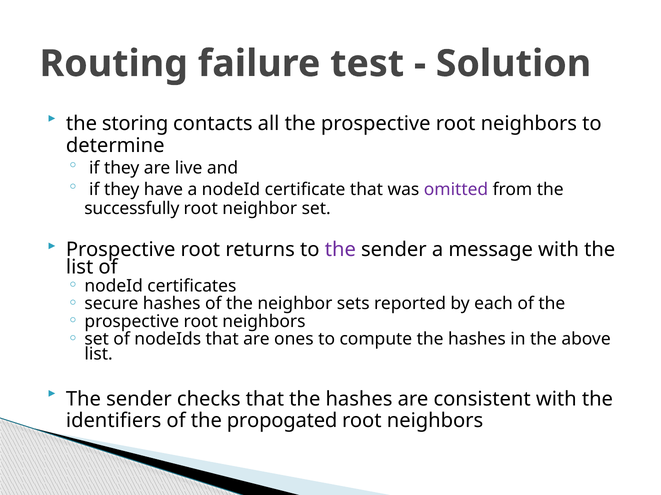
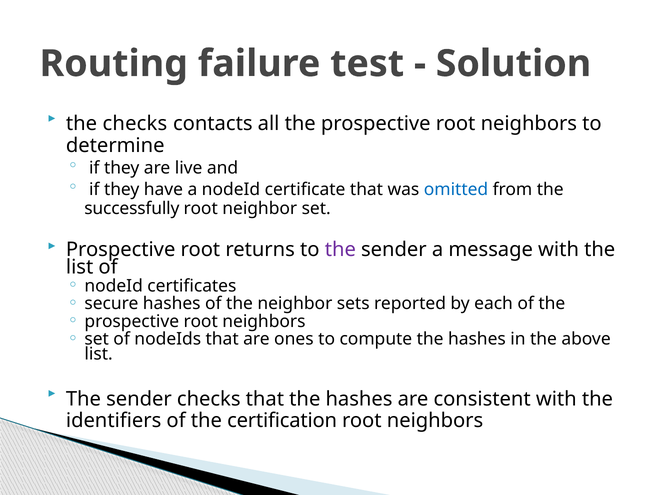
the storing: storing -> checks
omitted colour: purple -> blue
propogated: propogated -> certification
